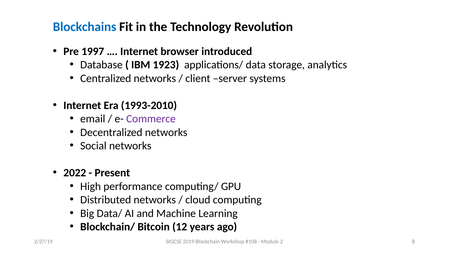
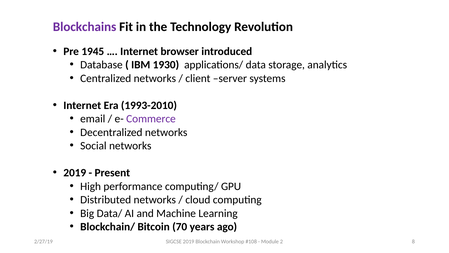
Blockchains colour: blue -> purple
1997: 1997 -> 1945
1923: 1923 -> 1930
2022 at (75, 173): 2022 -> 2019
12: 12 -> 70
